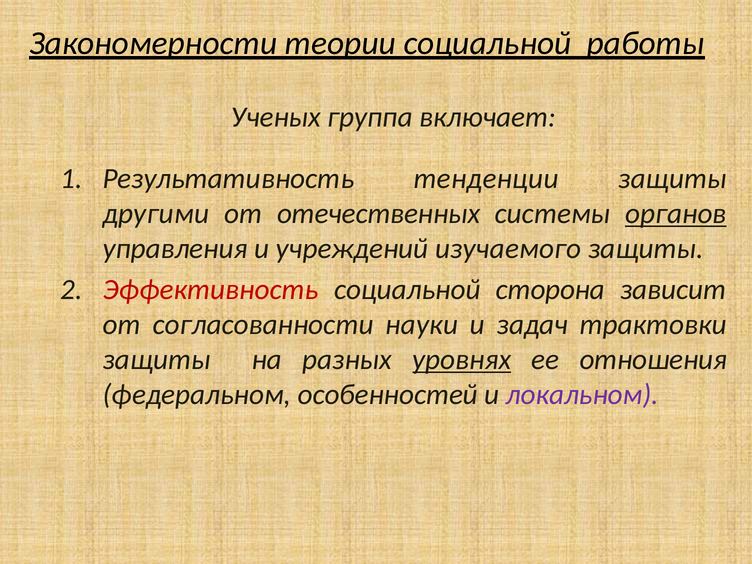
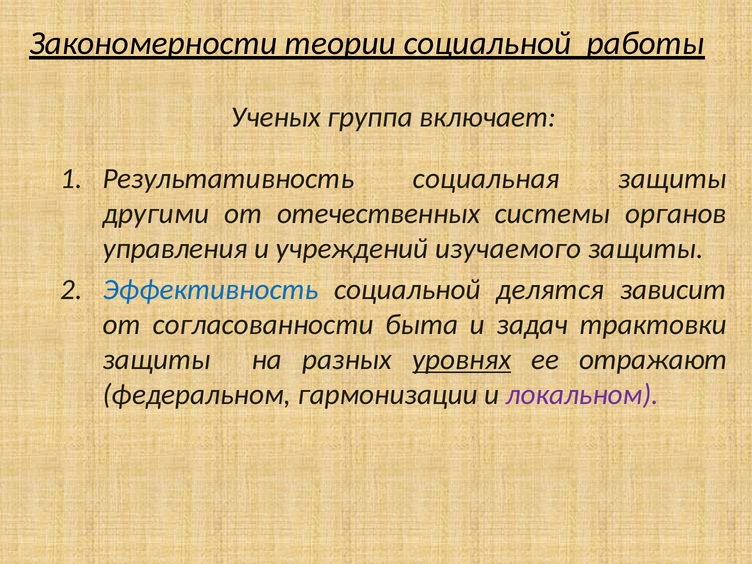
тенденции: тенденции -> социальная
органов underline: present -> none
Эффективность colour: red -> blue
сторона: сторона -> делятся
науки: науки -> быта
отношения: отношения -> отражают
особенностей: особенностей -> гармонизации
